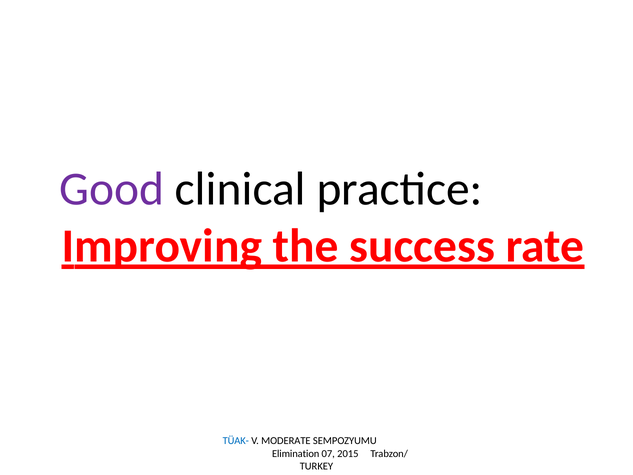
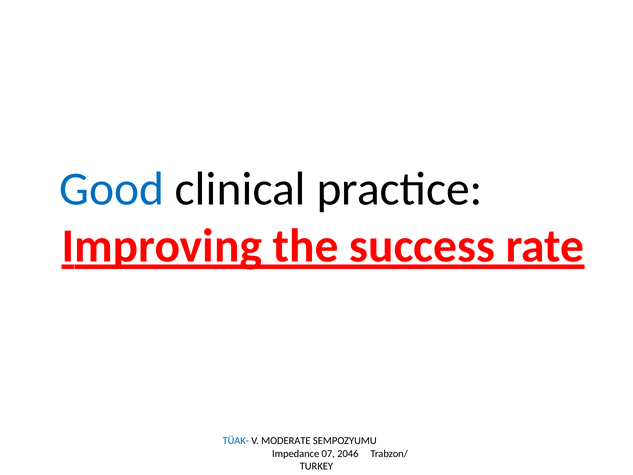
Good colour: purple -> blue
Elimination: Elimination -> Impedance
2015: 2015 -> 2046
